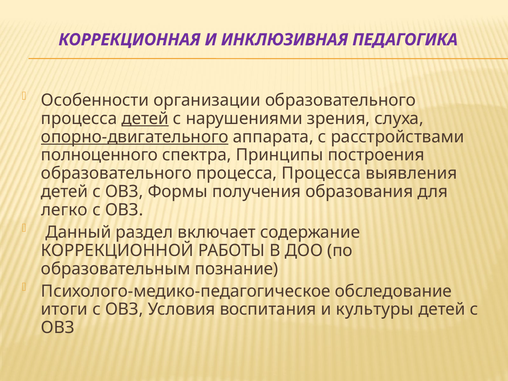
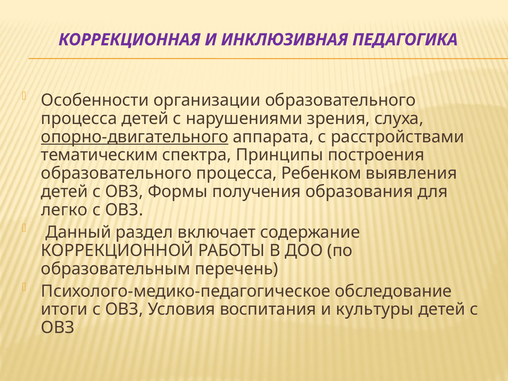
детей at (145, 118) underline: present -> none
полноценного: полноценного -> тематическим
процесса Процесса: Процесса -> Ребенком
познание: познание -> перечень
